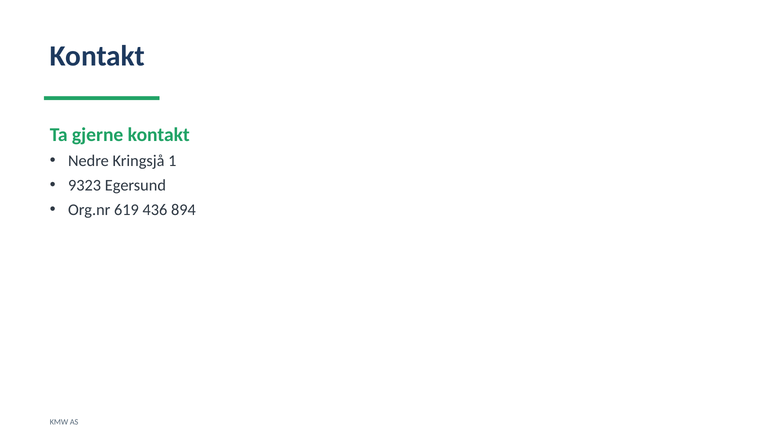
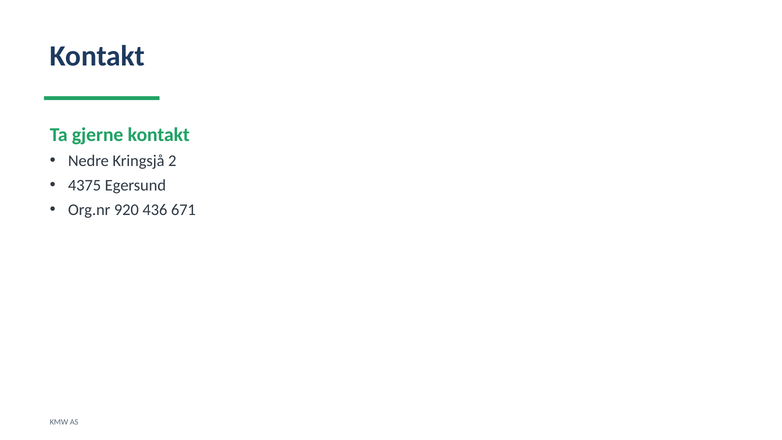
1: 1 -> 2
9323: 9323 -> 4375
619: 619 -> 920
894: 894 -> 671
